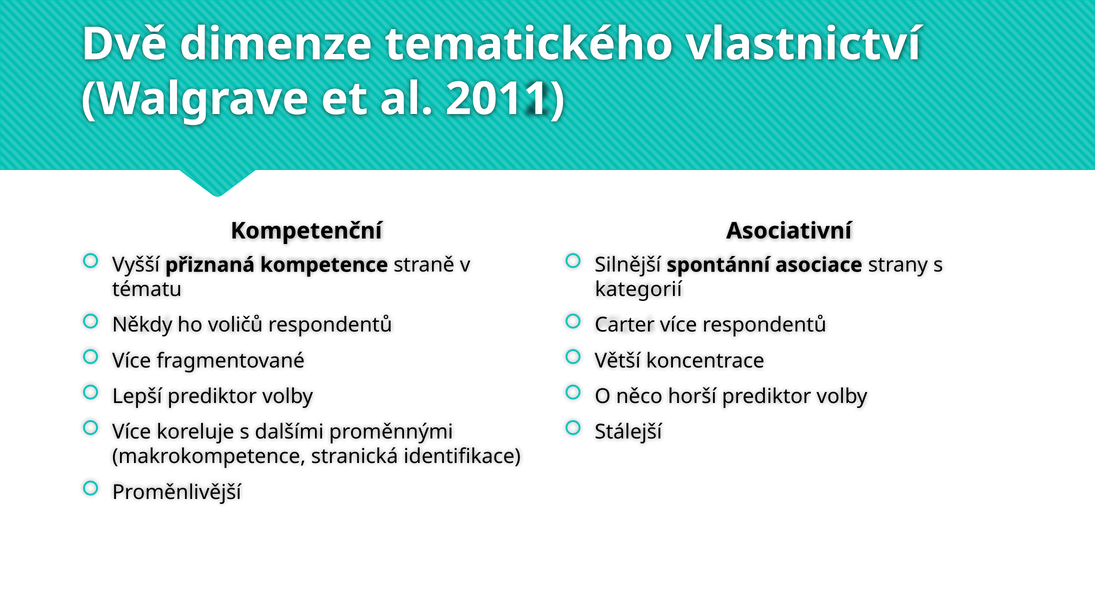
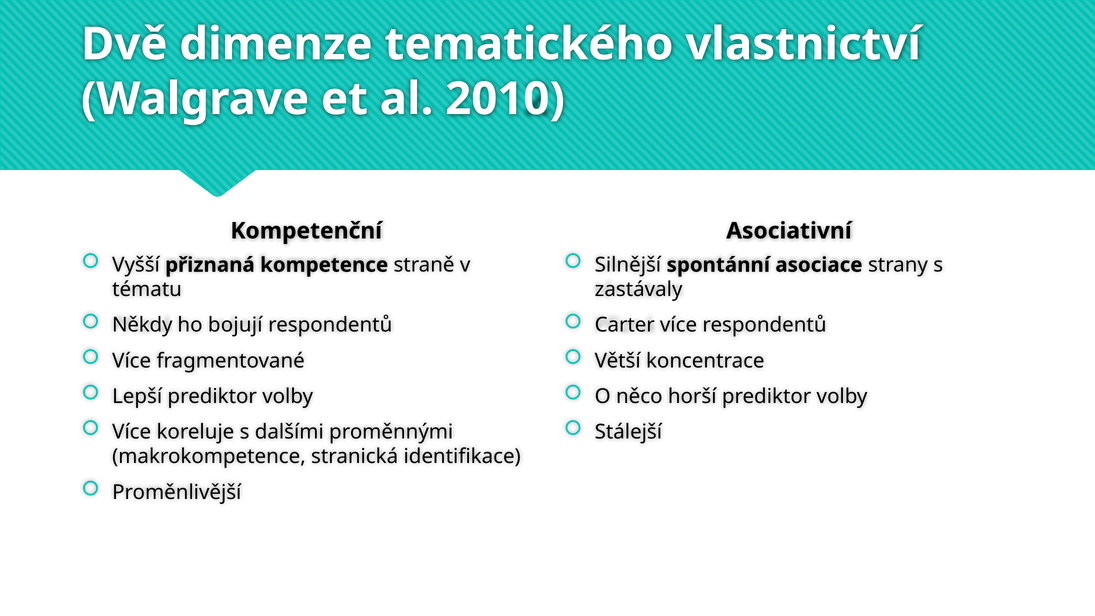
2011: 2011 -> 2010
kategorií: kategorií -> zastávaly
voličů: voličů -> bojují
